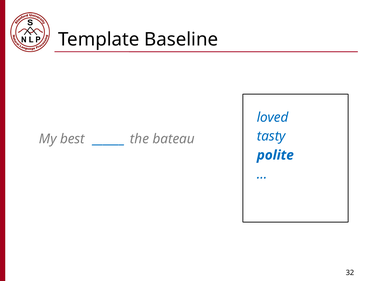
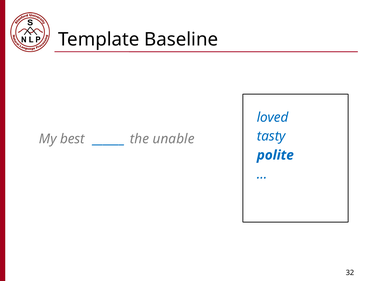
bateau: bateau -> unable
